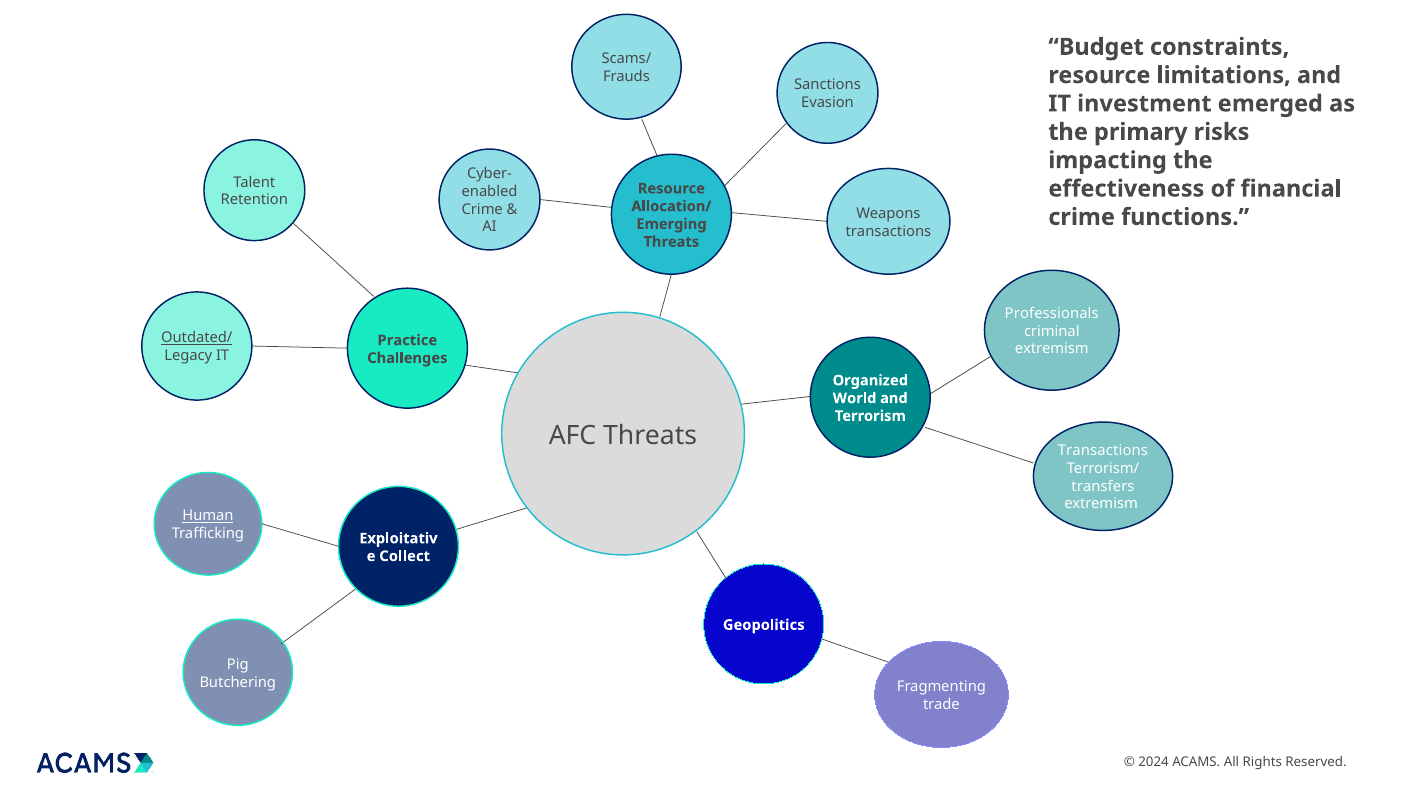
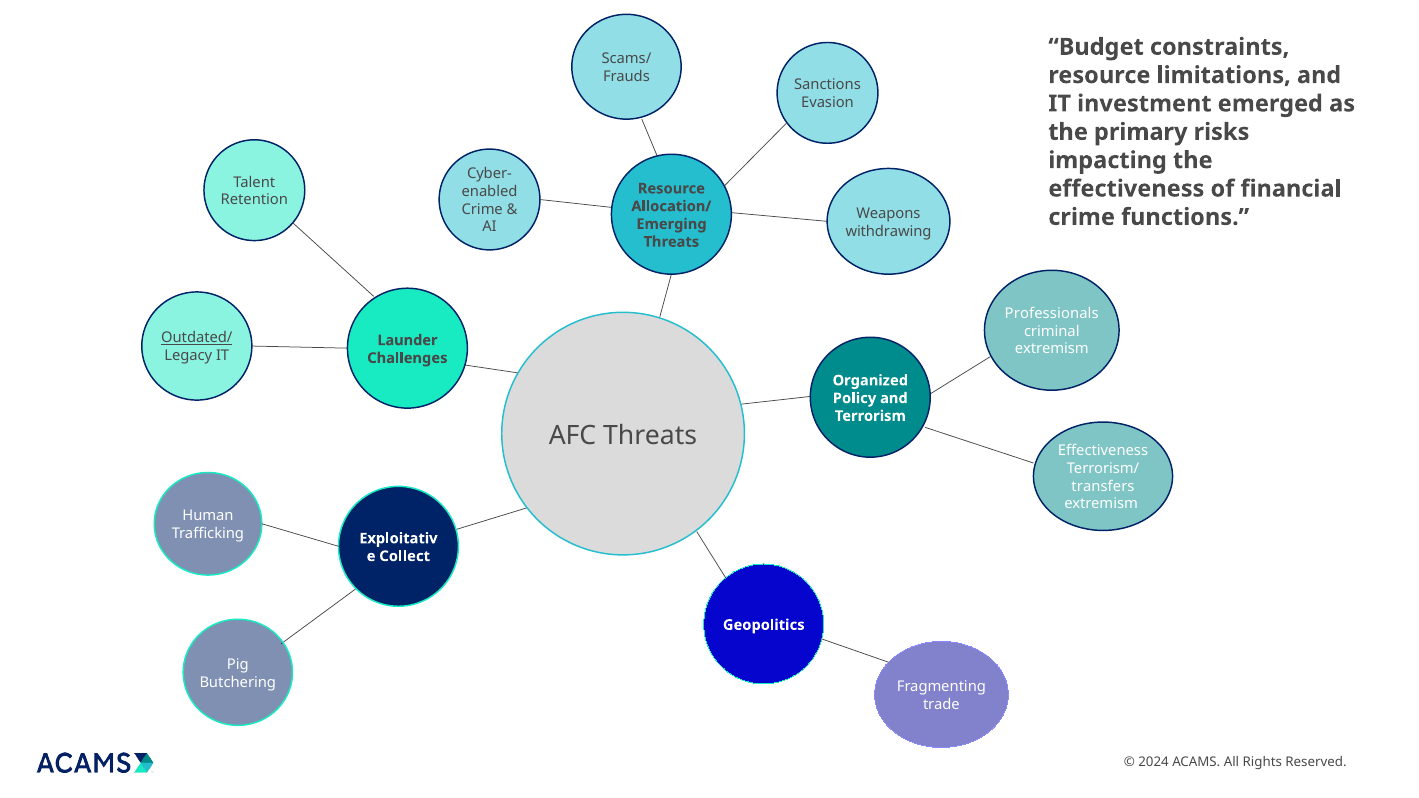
transactions at (888, 231): transactions -> withdrawing
Practice: Practice -> Launder
World: World -> Policy
Transactions at (1103, 451): Transactions -> Effectiveness
Human underline: present -> none
